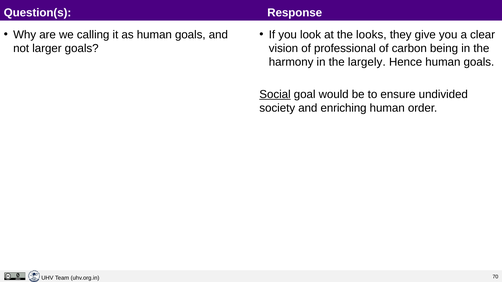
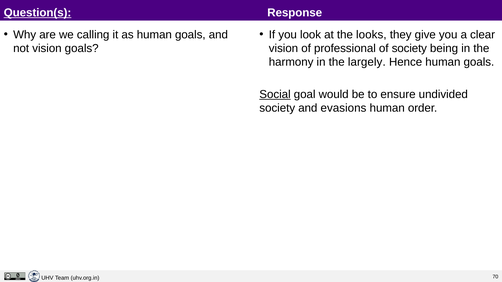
Question(s underline: none -> present
not larger: larger -> vision
of carbon: carbon -> society
enriching: enriching -> evasions
